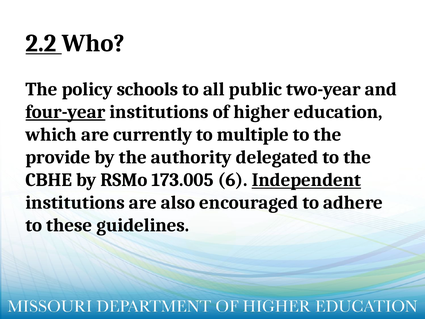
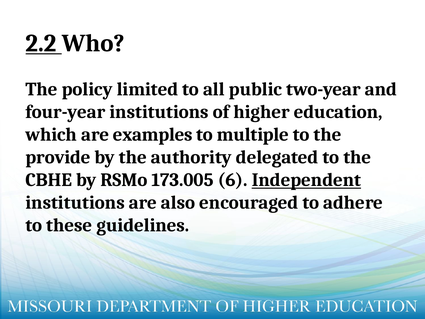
schools: schools -> limited
four-year underline: present -> none
currently: currently -> examples
